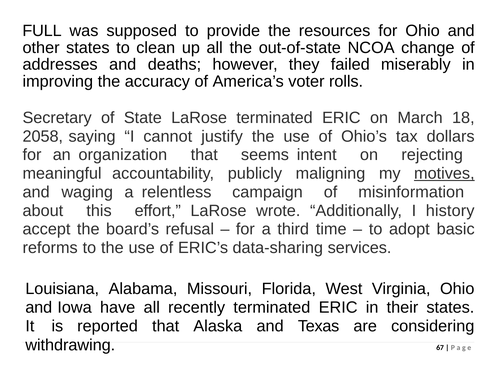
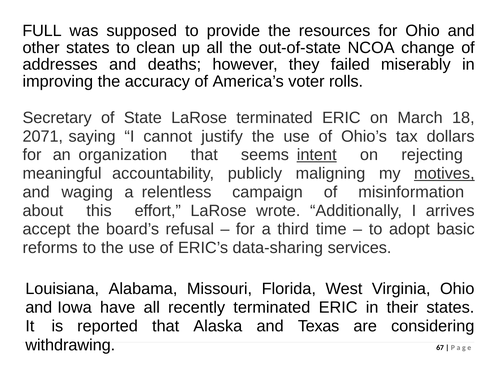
2058: 2058 -> 2071
intent underline: none -> present
history: history -> arrives
